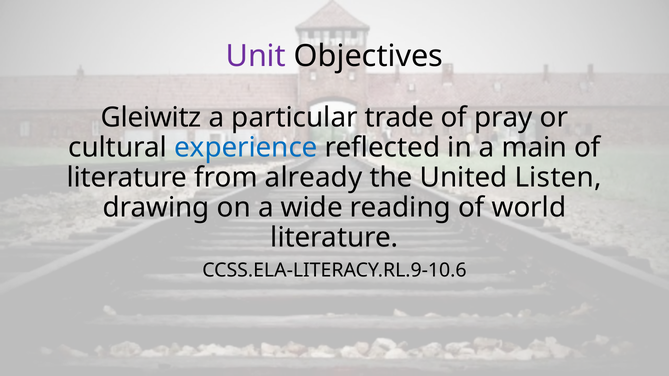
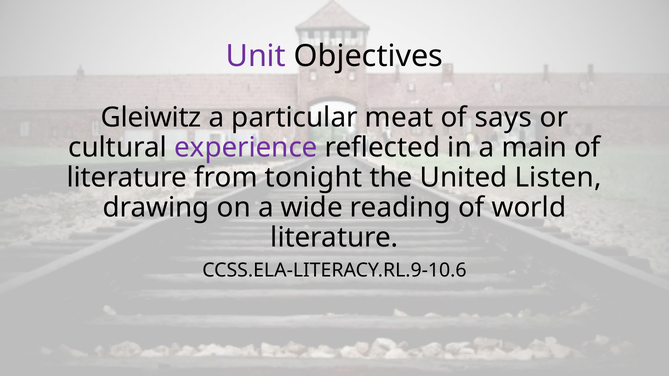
trade: trade -> meat
pray: pray -> says
experience colour: blue -> purple
already: already -> tonight
